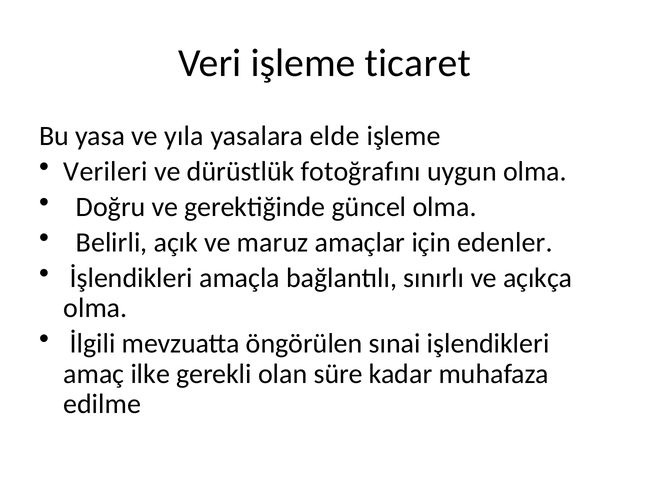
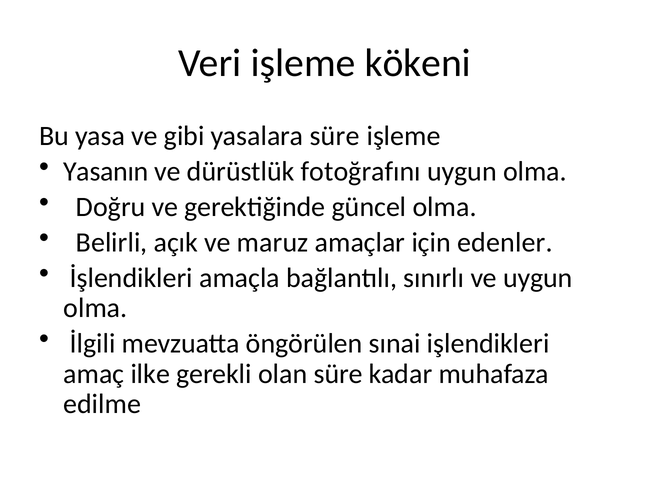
ticaret: ticaret -> kökeni
yıla: yıla -> gibi
yasalara elde: elde -> süre
Verileri: Verileri -> Yasanın
ve açıkça: açıkça -> uygun
